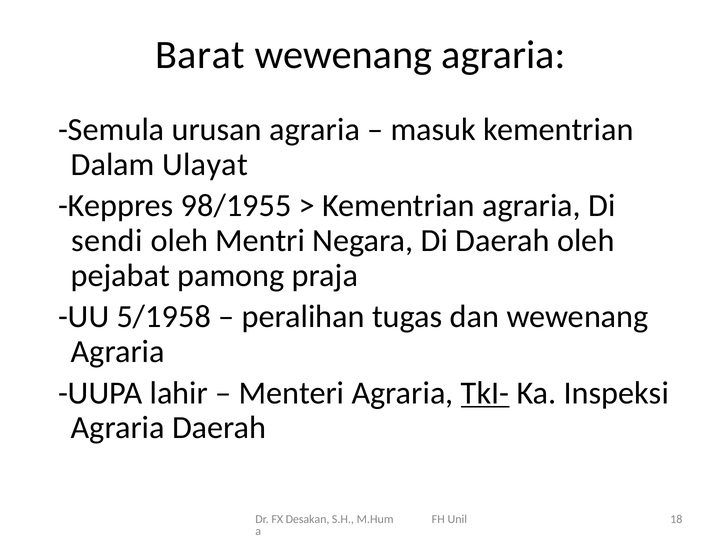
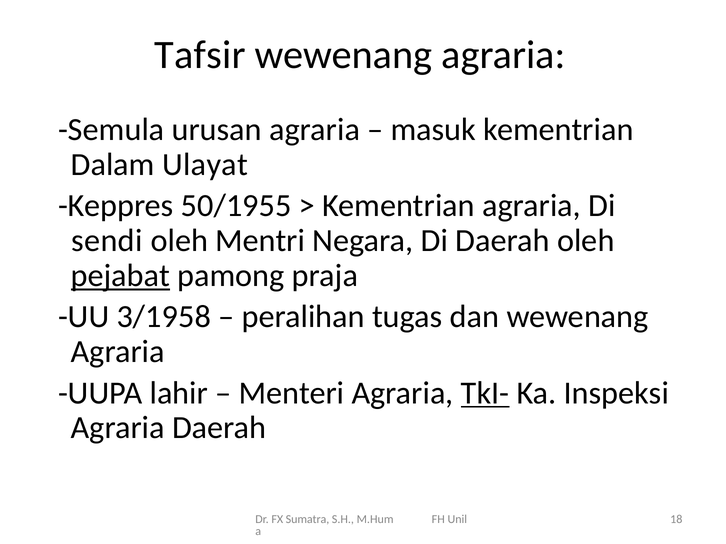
Barat: Barat -> Tafsir
98/1955: 98/1955 -> 50/1955
pejabat underline: none -> present
5/1958: 5/1958 -> 3/1958
Desakan: Desakan -> Sumatra
